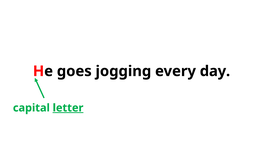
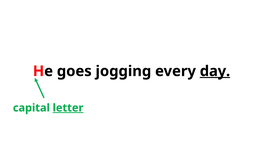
day underline: none -> present
